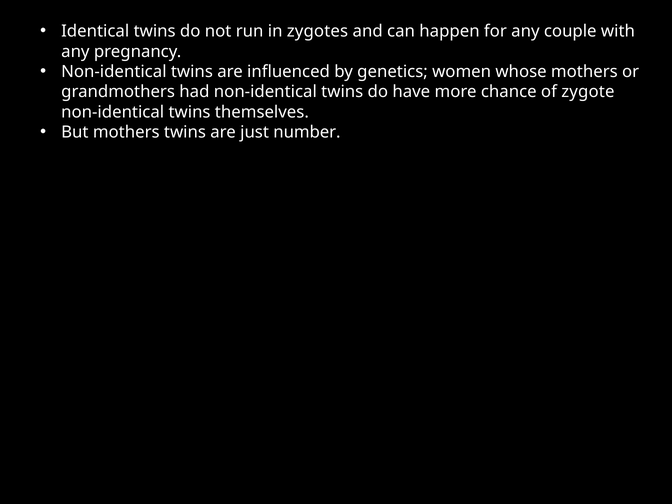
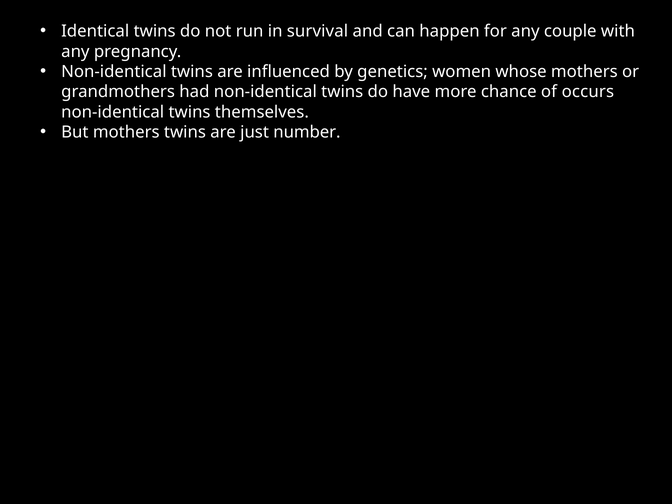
zygotes: zygotes -> survival
zygote: zygote -> occurs
